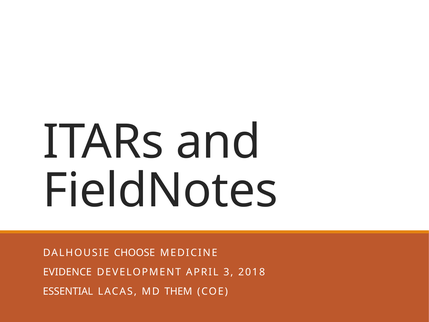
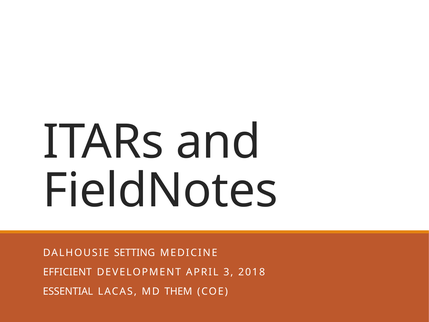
CHOOSE: CHOOSE -> SETTING
EVIDENCE: EVIDENCE -> EFFICIENT
